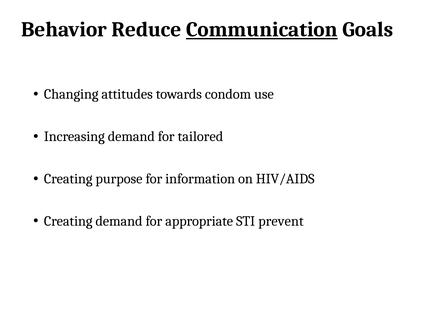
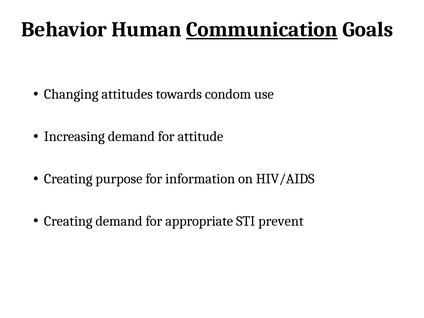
Reduce: Reduce -> Human
tailored: tailored -> attitude
